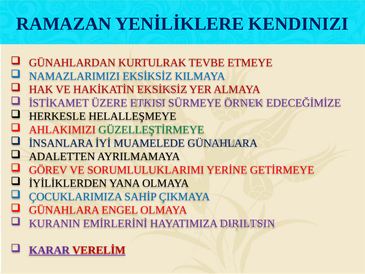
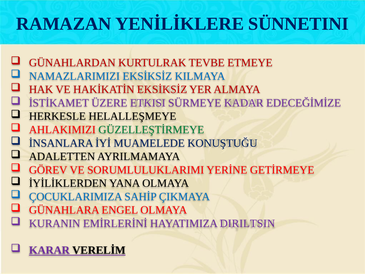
KENDINIZI: KENDINIZI -> SÜNNETINI
ÖRNEK: ÖRNEK -> KADAR
MUAMELEDE GÜNAHLARA: GÜNAHLARA -> KONUŞTUĞU
VERELİM colour: red -> black
